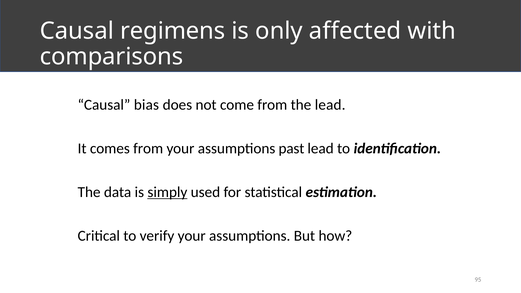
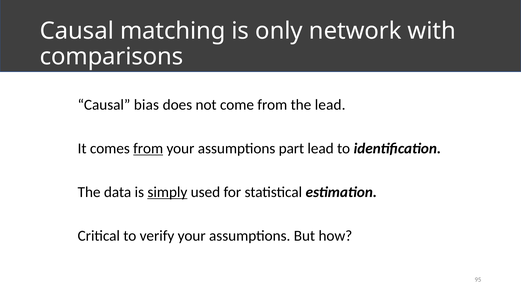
regimens: regimens -> matching
affected: affected -> network
from at (148, 149) underline: none -> present
past: past -> part
